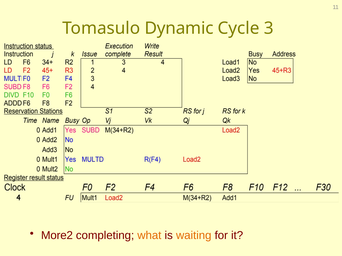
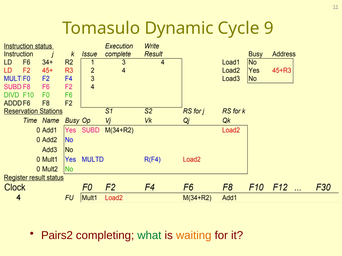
3: 3 -> 9
More2: More2 -> Pairs2
what colour: orange -> green
